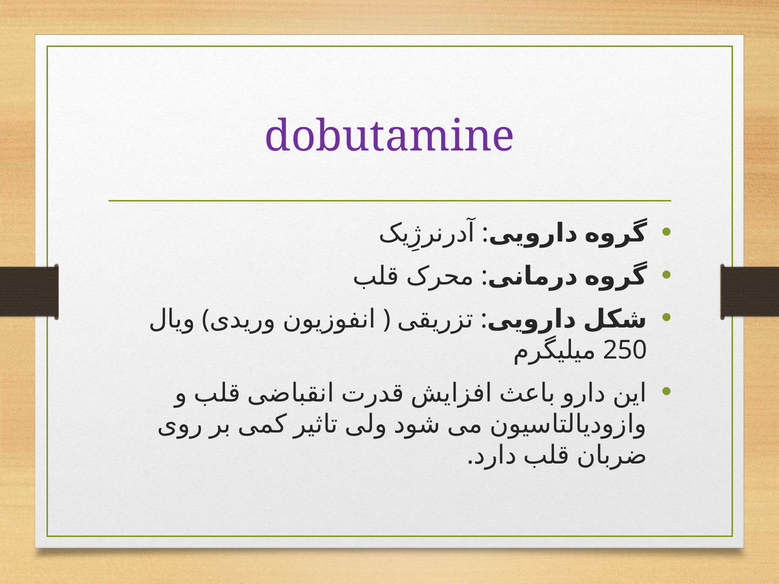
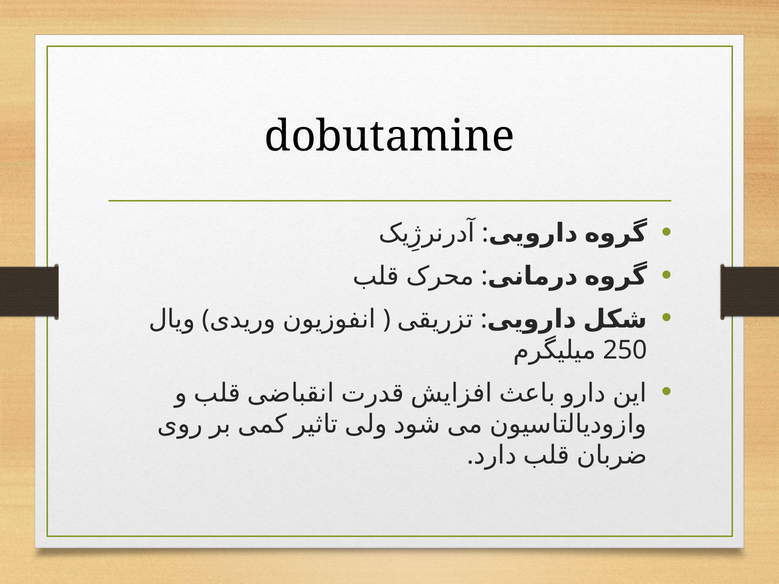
dobutamine colour: purple -> black
